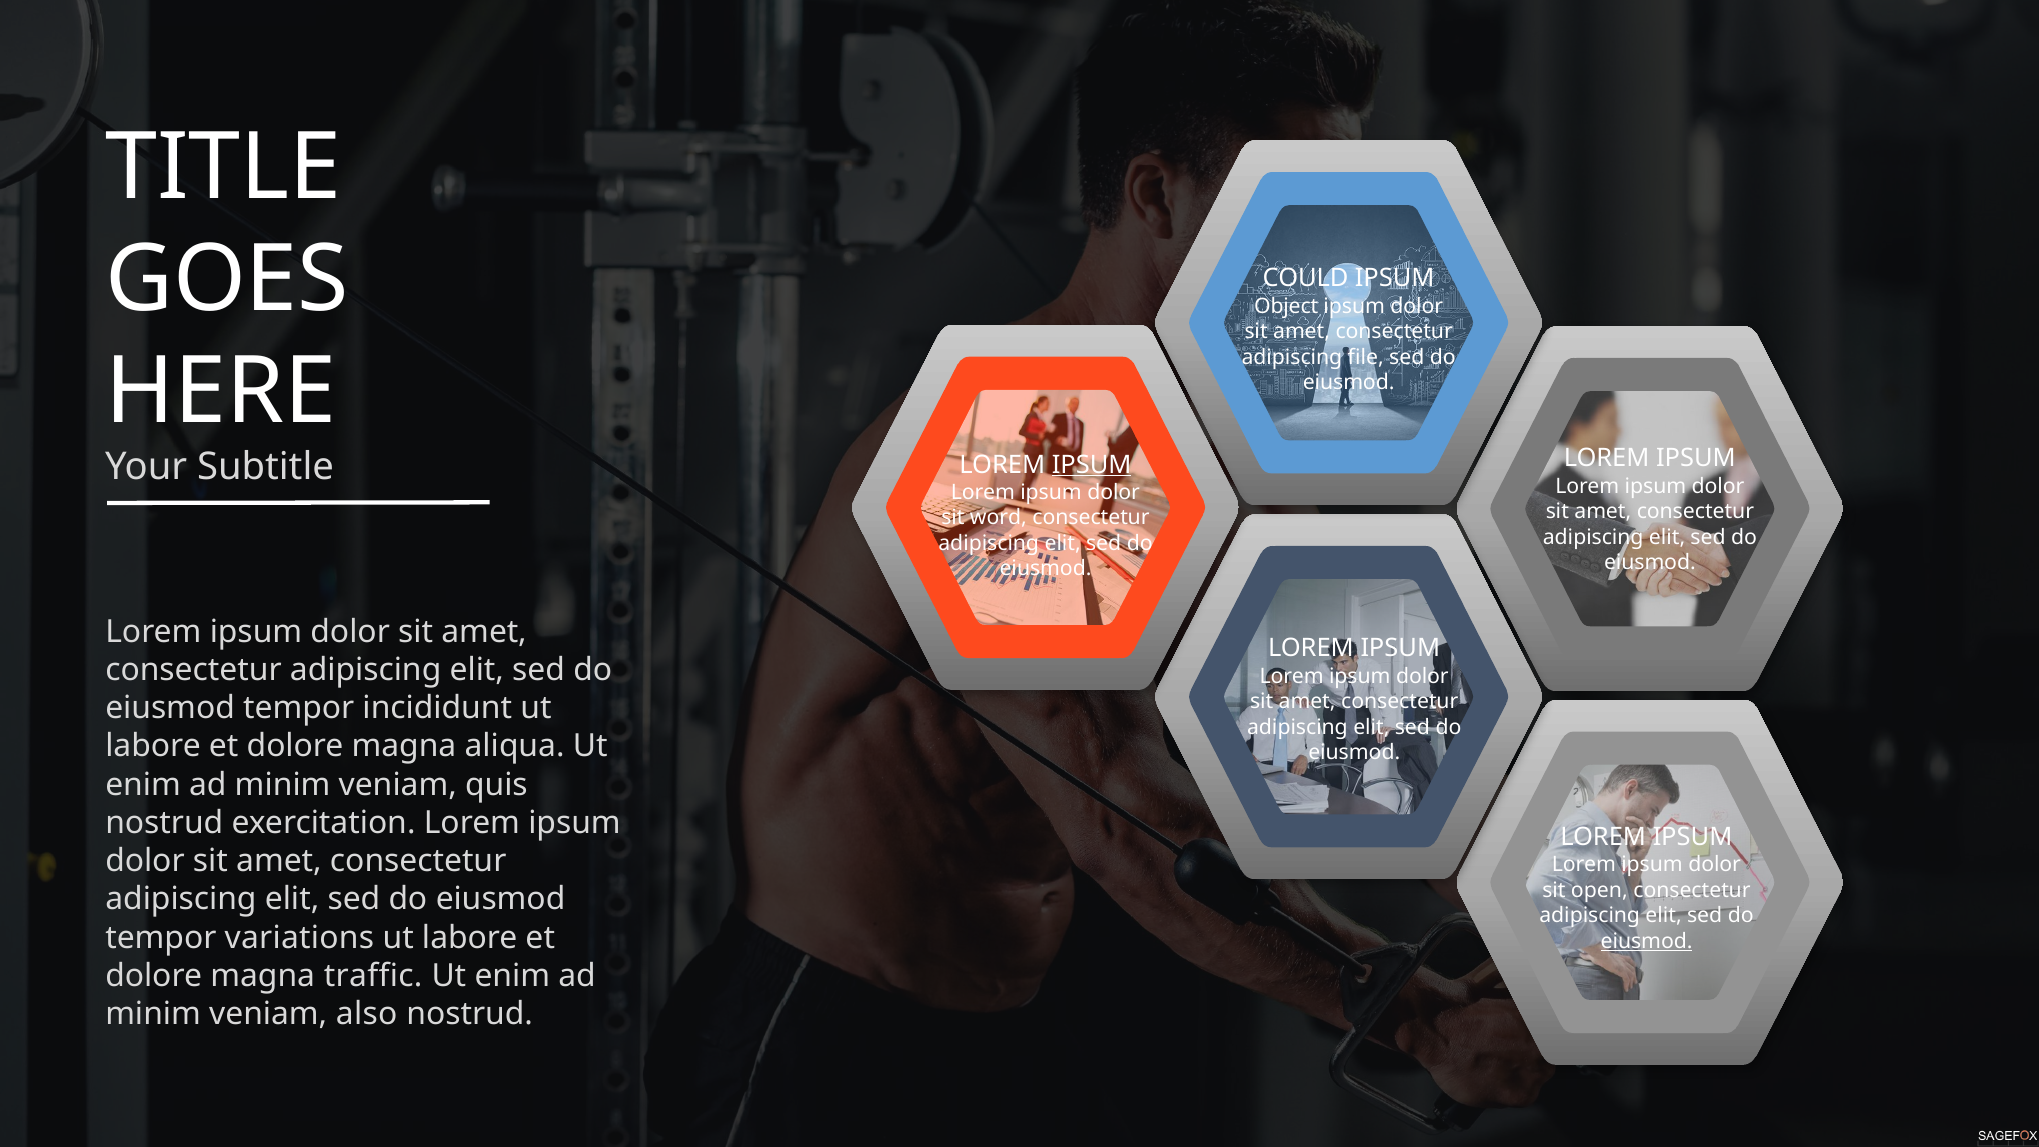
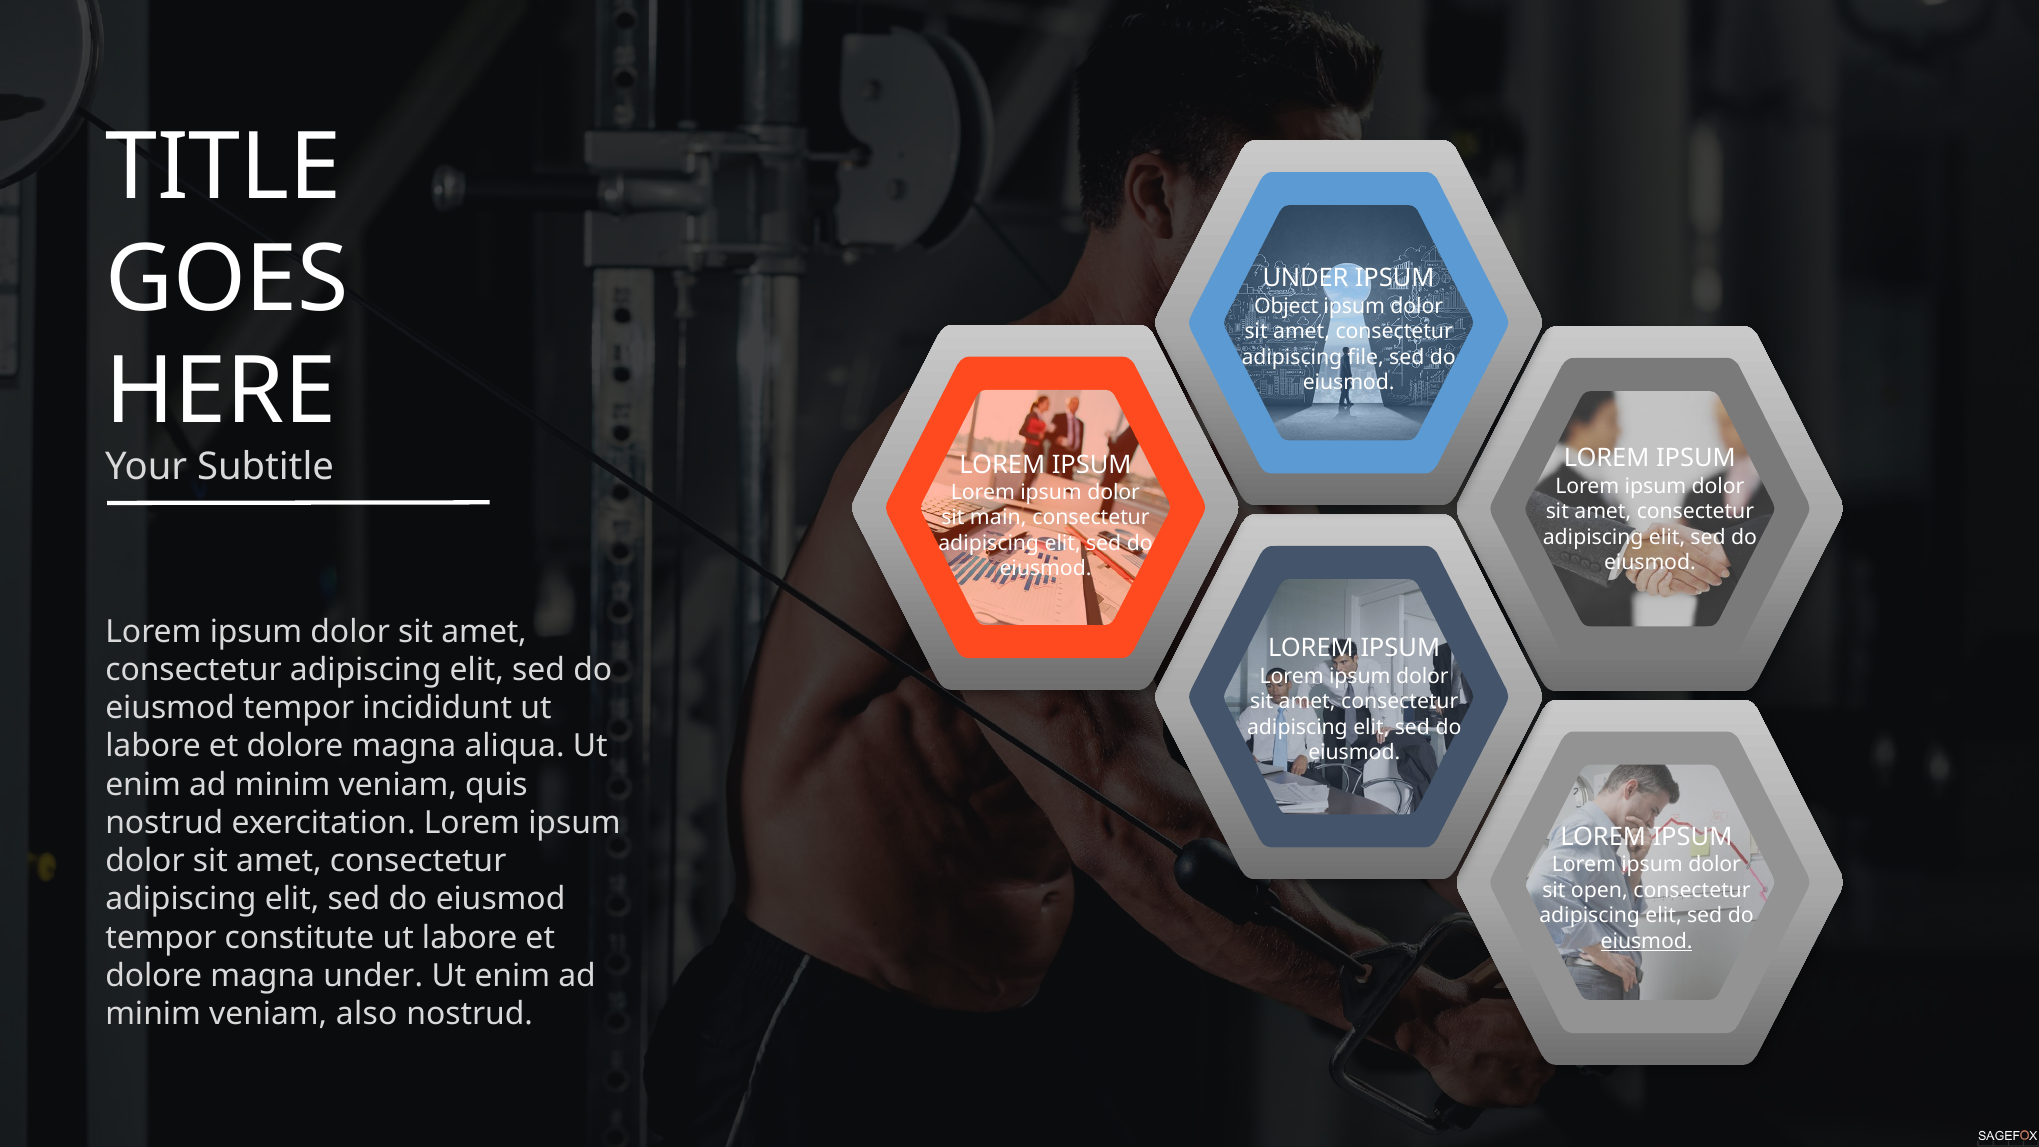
COULD at (1305, 278): COULD -> UNDER
IPSUM at (1092, 465) underline: present -> none
word: word -> main
variations: variations -> constitute
magna traffic: traffic -> under
